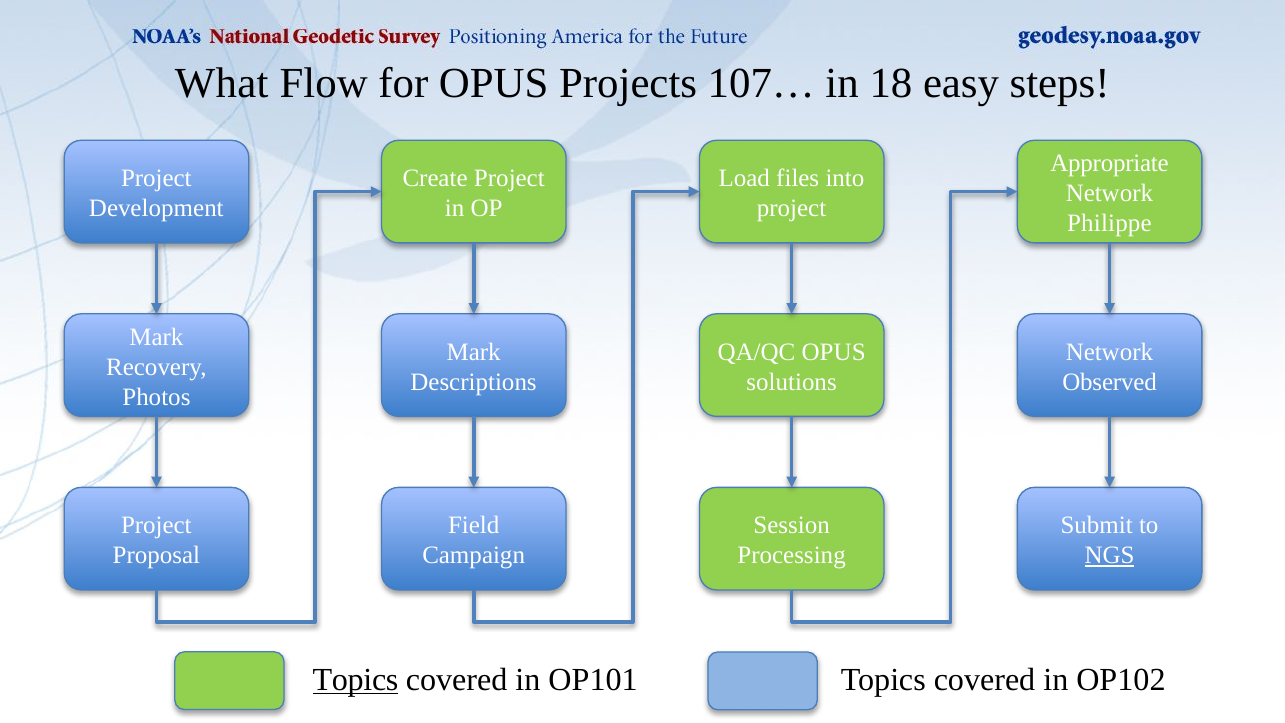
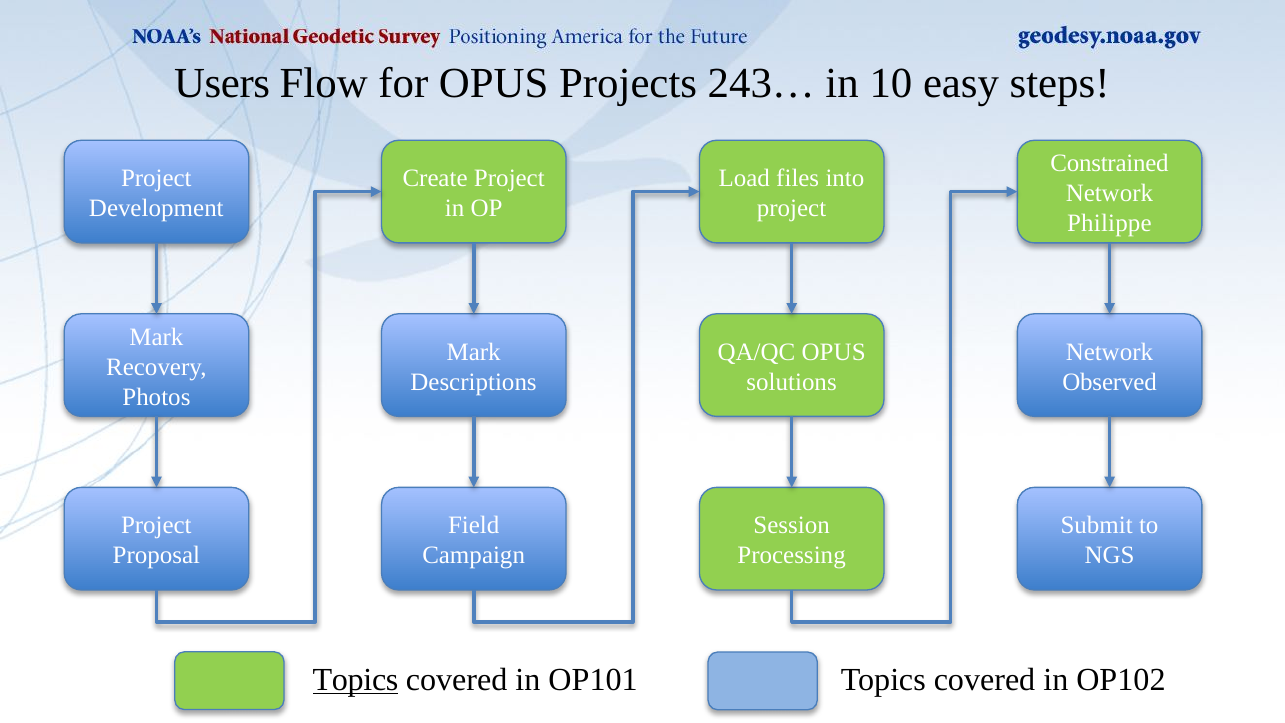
What: What -> Users
107…: 107… -> 243…
18: 18 -> 10
Appropriate: Appropriate -> Constrained
NGS underline: present -> none
